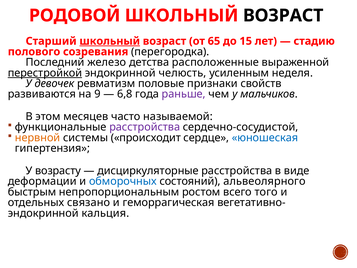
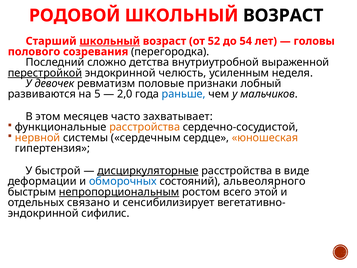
65: 65 -> 52
15: 15 -> 54
стадию: стадию -> головы
железо: железо -> сложно
расположенные: расположенные -> внутриутробной
свойств: свойств -> лобный
9: 9 -> 5
6,8: 6,8 -> 2,0
раньше colour: purple -> blue
называемой: называемой -> захватывает
расстройства at (145, 127) colour: purple -> orange
происходит: происходит -> сердечным
юношеская colour: blue -> orange
возрасту: возрасту -> быстрой
дисциркуляторные underline: none -> present
непропорциональным underline: none -> present
того: того -> этой
геморрагическая: геморрагическая -> сенсибилизирует
кальция: кальция -> сифилис
